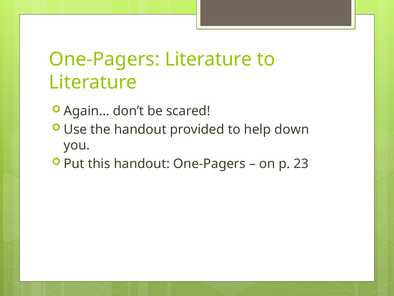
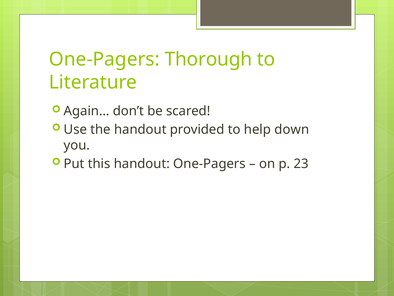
One-Pagers Literature: Literature -> Thorough
